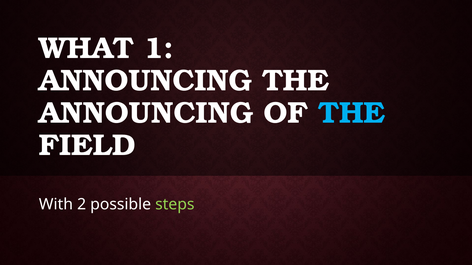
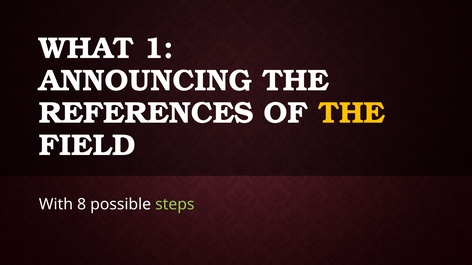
ANNOUNCING at (146, 113): ANNOUNCING -> REFERENCES
THE at (352, 113) colour: light blue -> yellow
2: 2 -> 8
